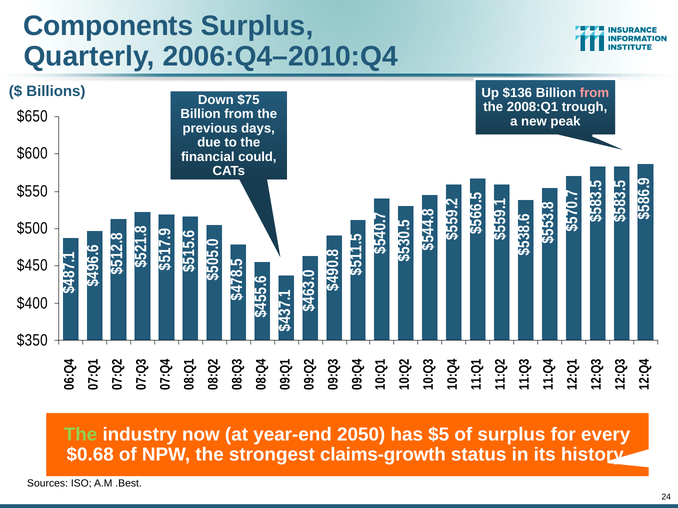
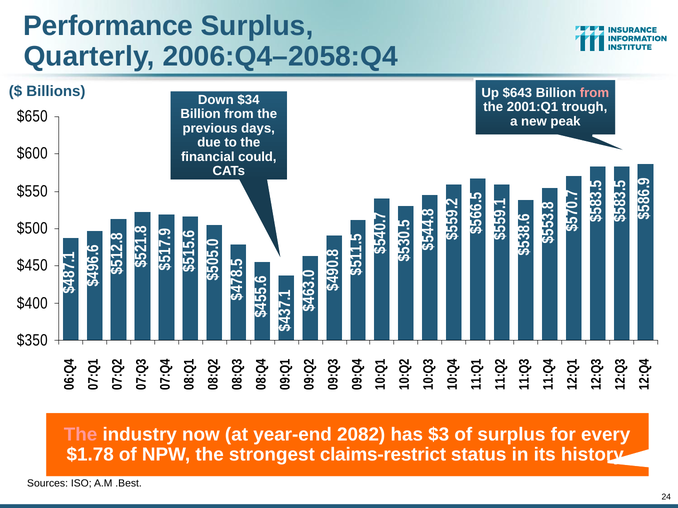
Components: Components -> Performance
2006:Q4–2010:Q4: 2006:Q4–2010:Q4 -> 2006:Q4–2058:Q4
$136: $136 -> $643
$75: $75 -> $34
2008:Q1: 2008:Q1 -> 2001:Q1
The at (81, 435) colour: light green -> pink
2050: 2050 -> 2082
$5: $5 -> $3
$0.68: $0.68 -> $1.78
claims-growth: claims-growth -> claims-restrict
